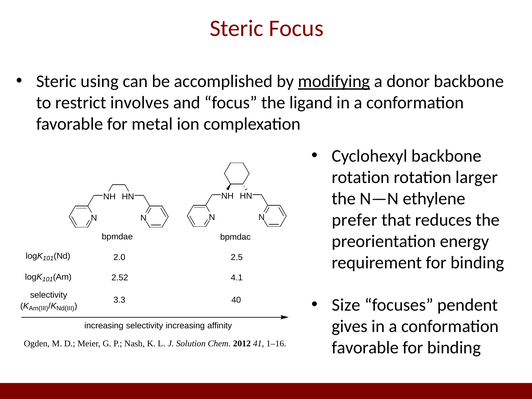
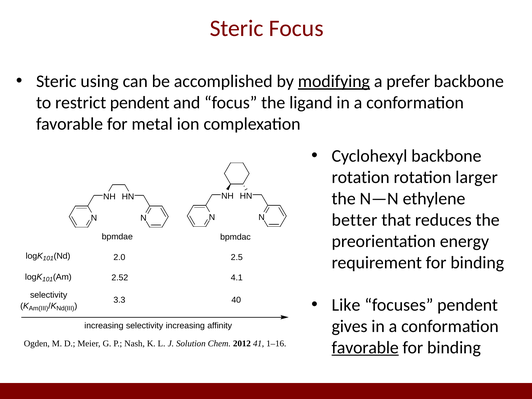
donor: donor -> prefer
restrict involves: involves -> pendent
prefer: prefer -> better
Size: Size -> Like
favorable at (365, 348) underline: none -> present
